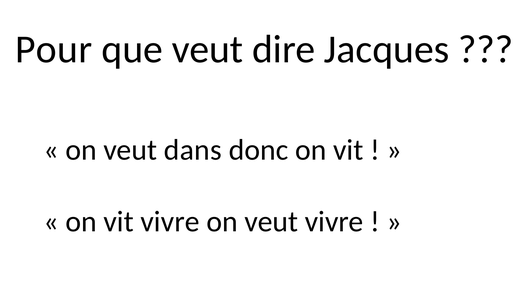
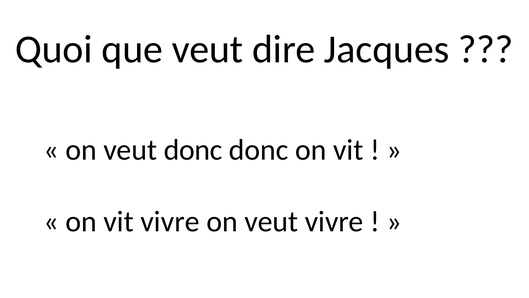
Pour: Pour -> Quoi
veut dans: dans -> donc
